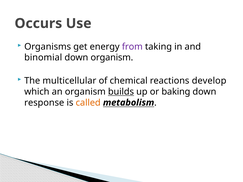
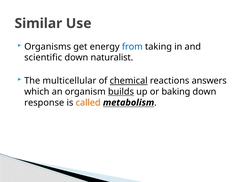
Occurs: Occurs -> Similar
from colour: purple -> blue
binomial: binomial -> scientific
down organism: organism -> naturalist
chemical underline: none -> present
develop: develop -> answers
